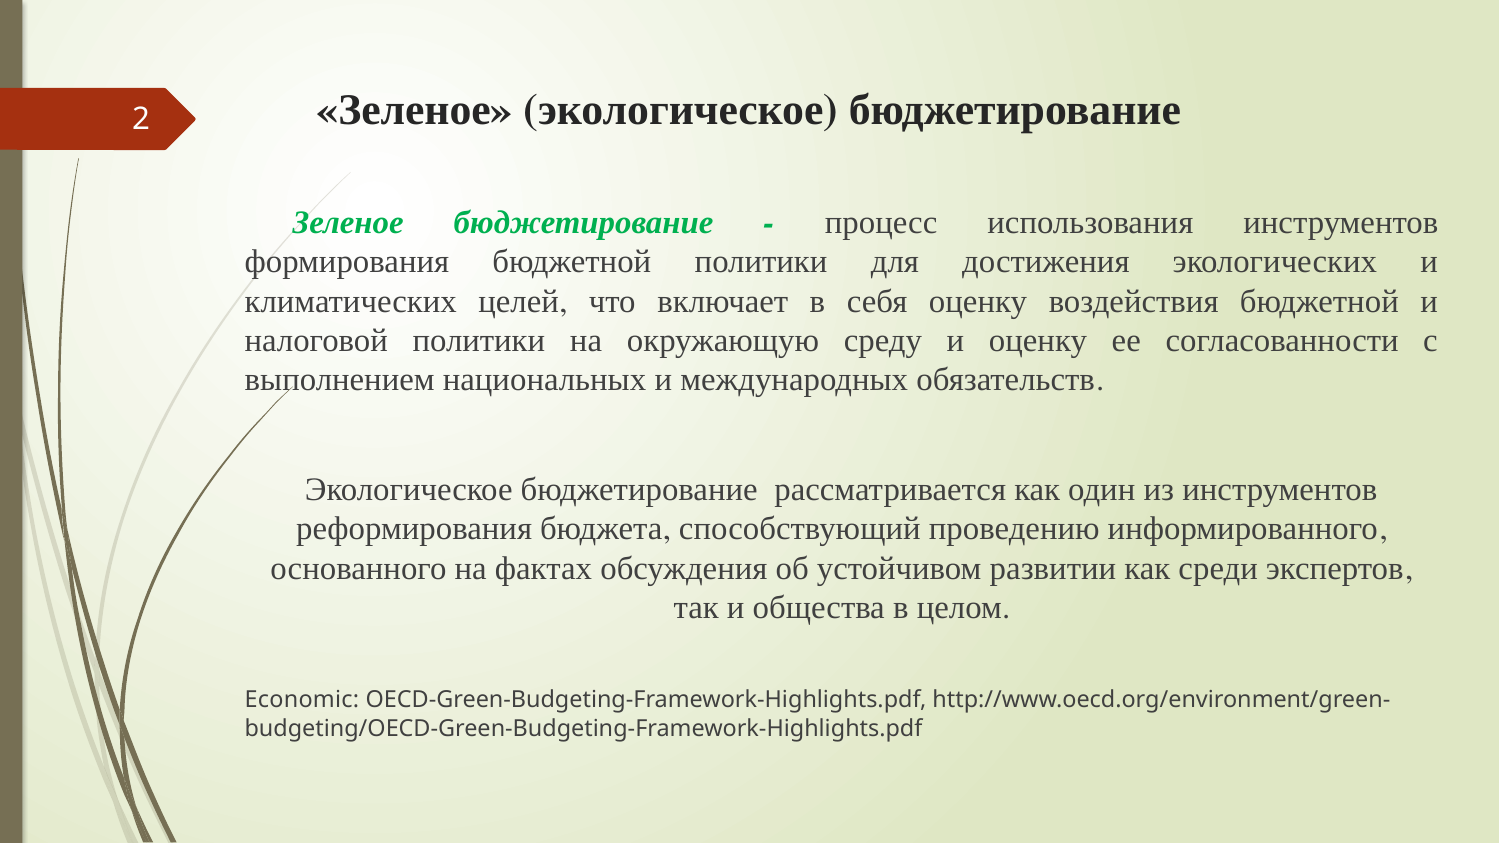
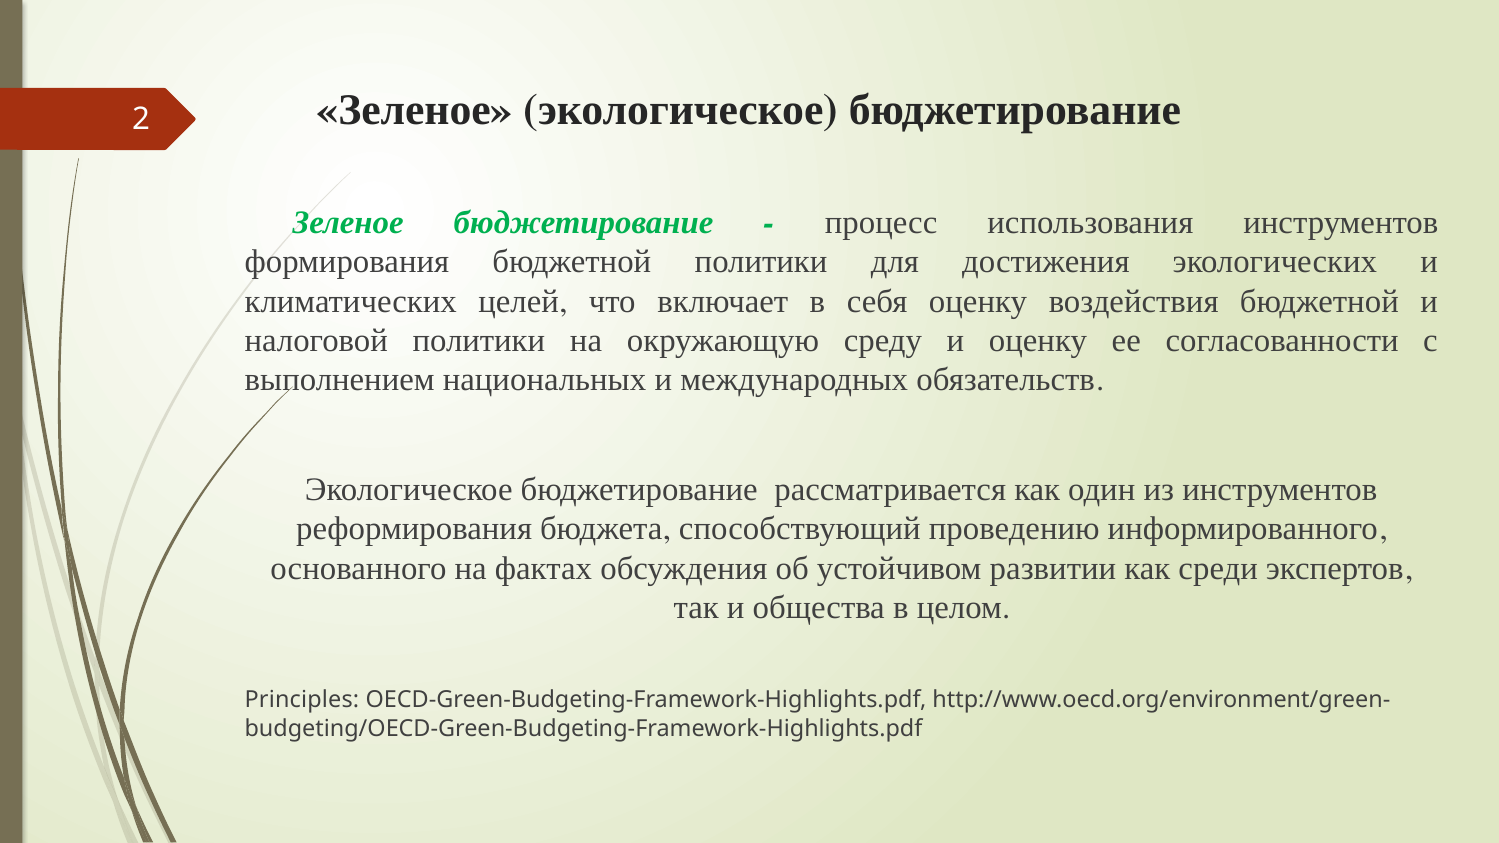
Economic: Economic -> Principles
